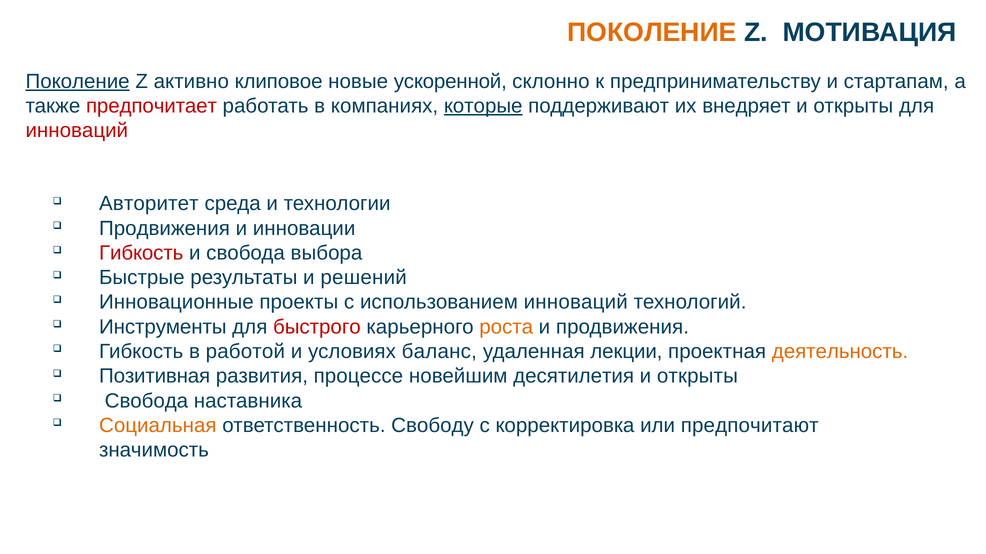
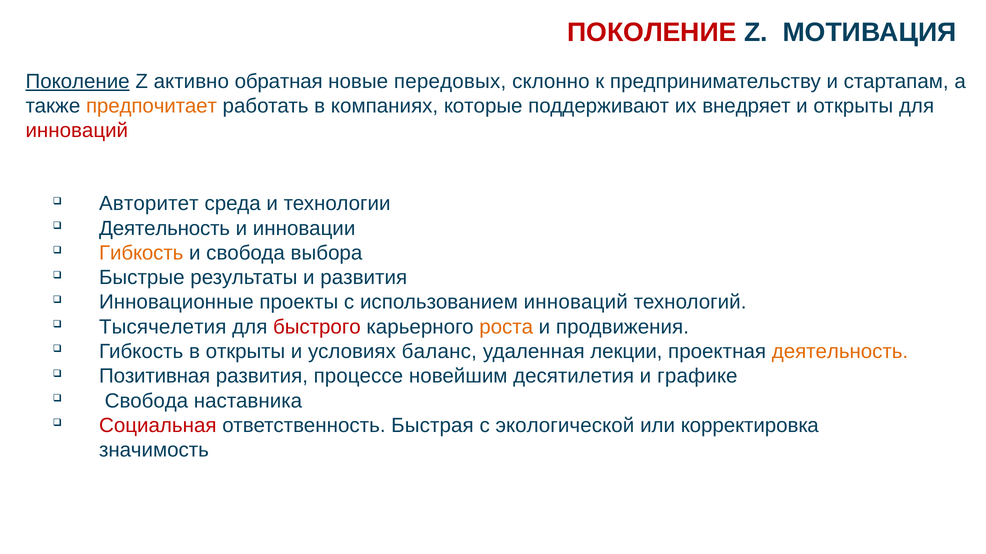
ПОКОЛЕНИЕ at (652, 33) colour: orange -> red
клиповое: клиповое -> обратная
ускоренной: ускоренной -> передовых
предпочитает colour: red -> orange
которые underline: present -> none
Продвижения at (164, 229): Продвижения -> Деятельность
Гибкость at (141, 253) colour: red -> orange
и решений: решений -> развития
Инструменты: Инструменты -> Тысячелетия
в работой: работой -> открыты
открыты at (697, 377): открыты -> графике
Социальная colour: orange -> red
Свободу: Свободу -> Быстрая
корректировка: корректировка -> экологической
предпочитают: предпочитают -> корректировка
